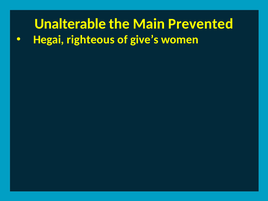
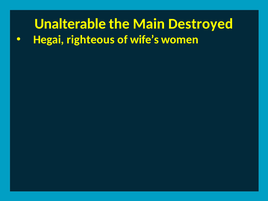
Prevented: Prevented -> Destroyed
give’s: give’s -> wife’s
